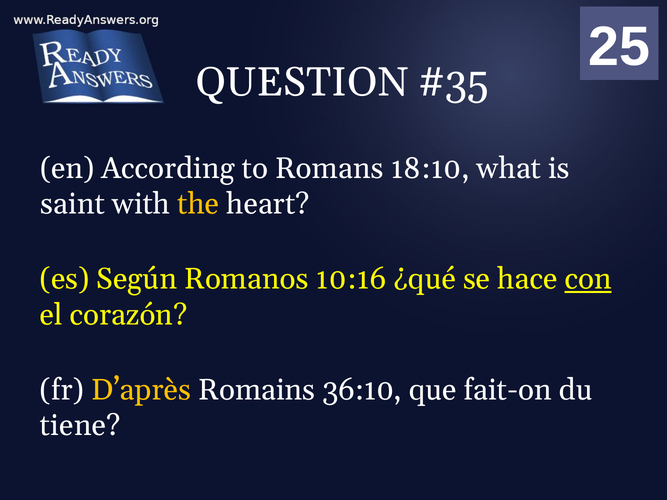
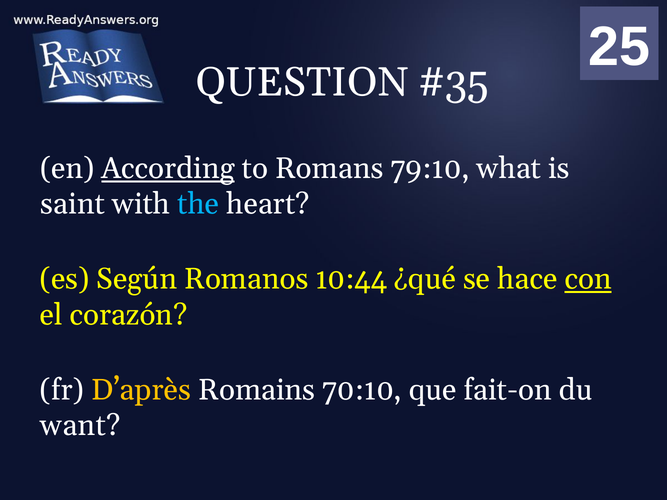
According underline: none -> present
18:10: 18:10 -> 79:10
the colour: yellow -> light blue
10:16: 10:16 -> 10:44
36:10: 36:10 -> 70:10
tiene: tiene -> want
